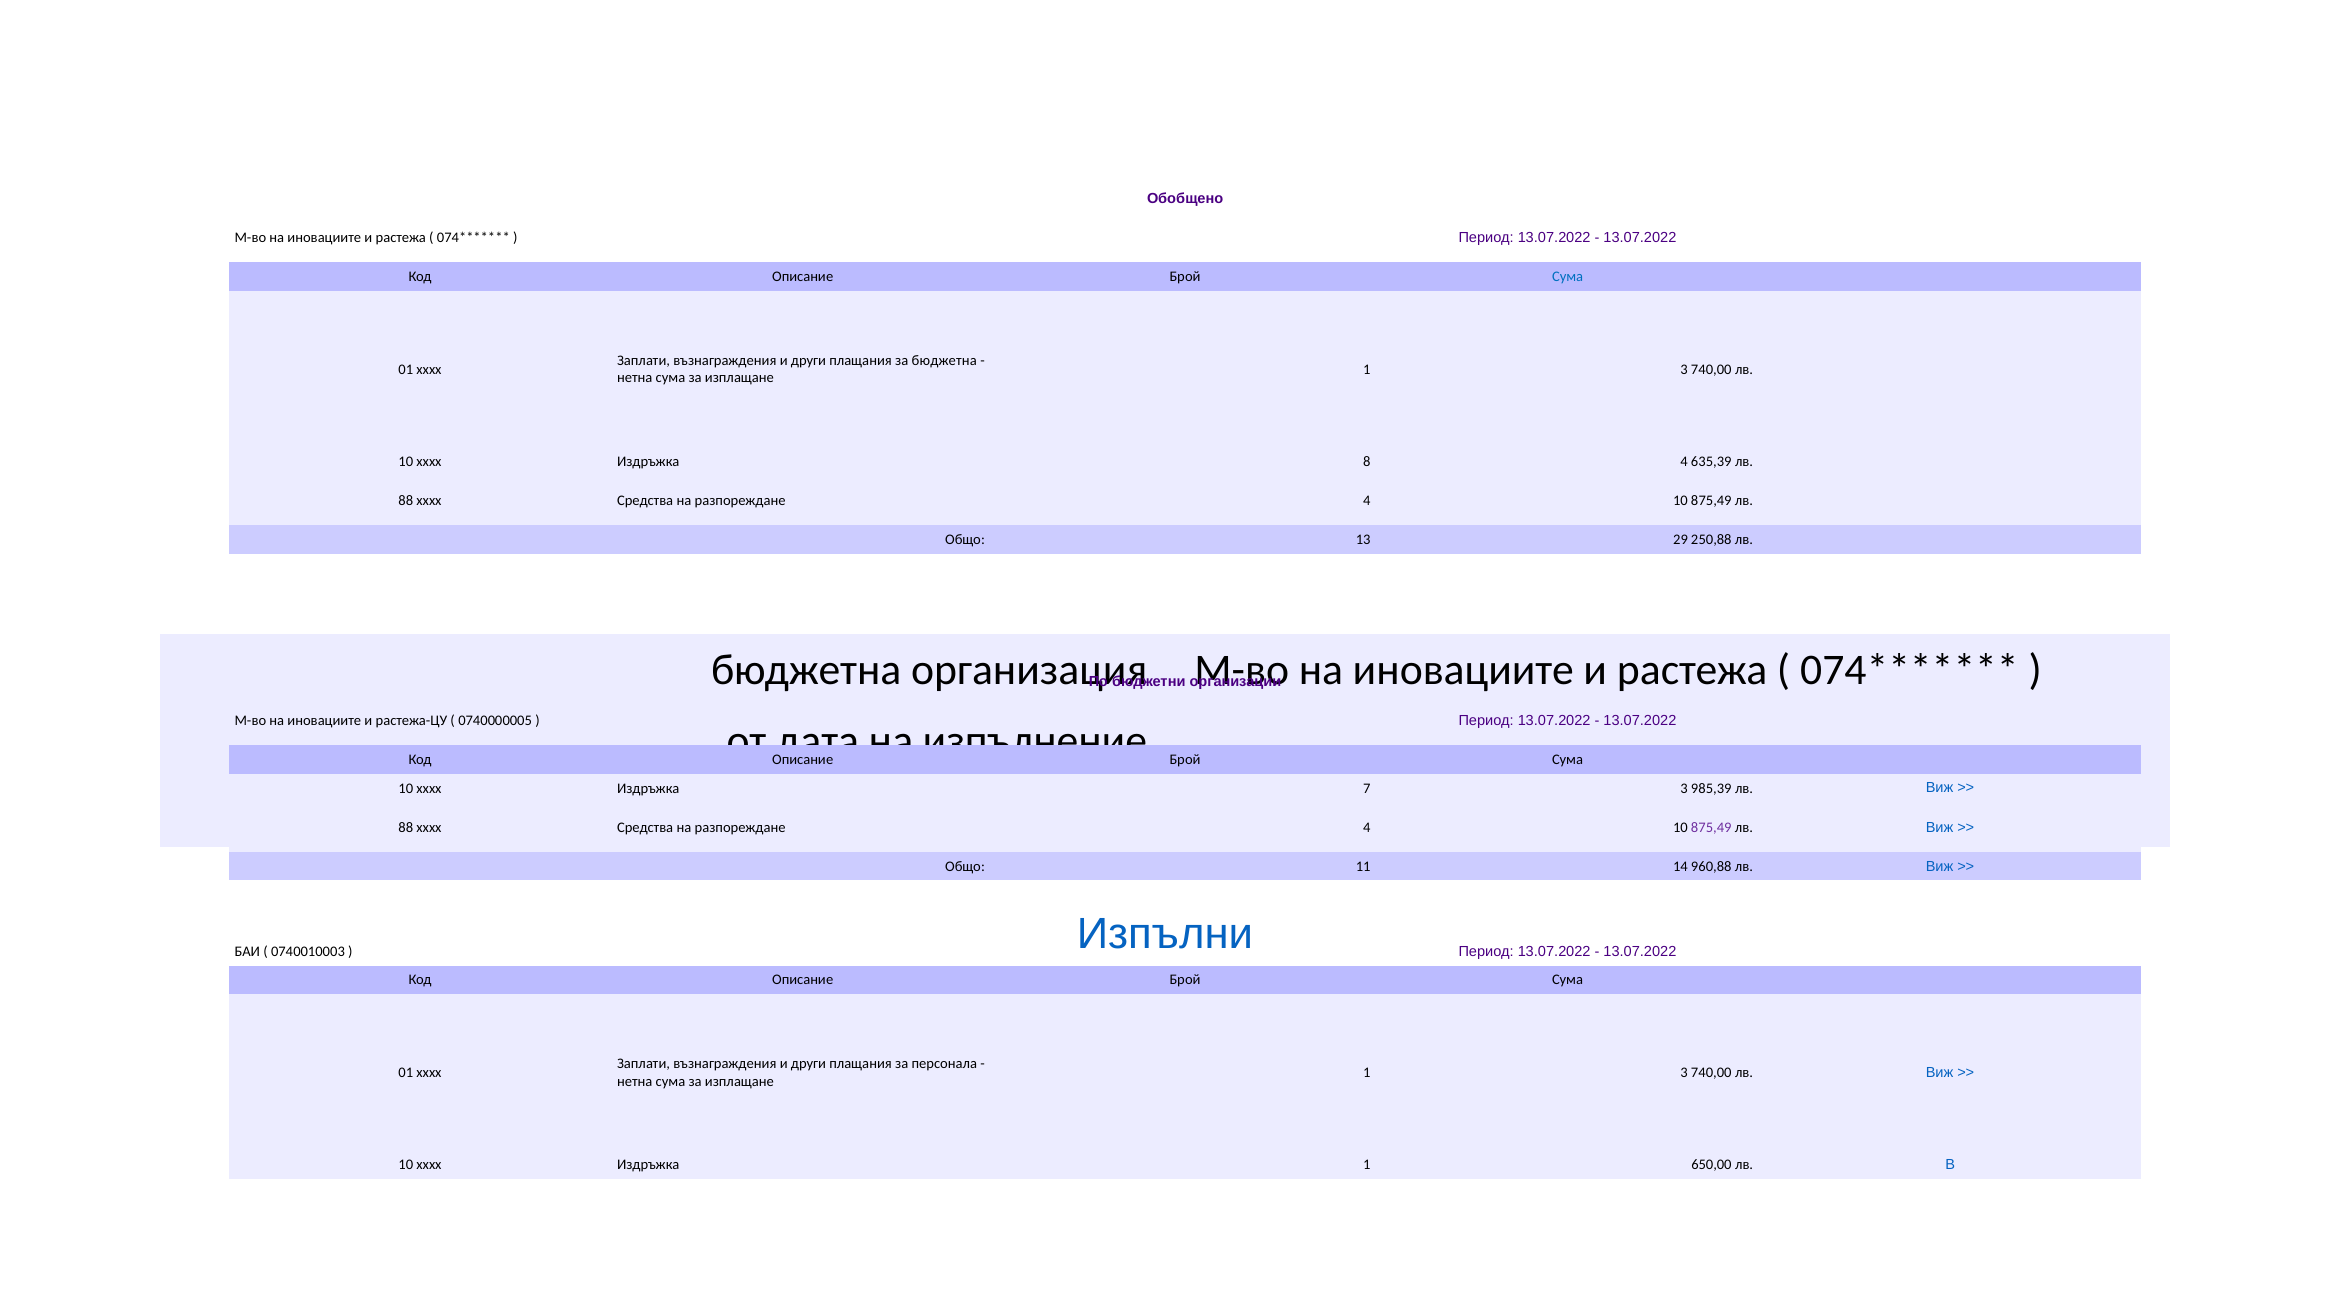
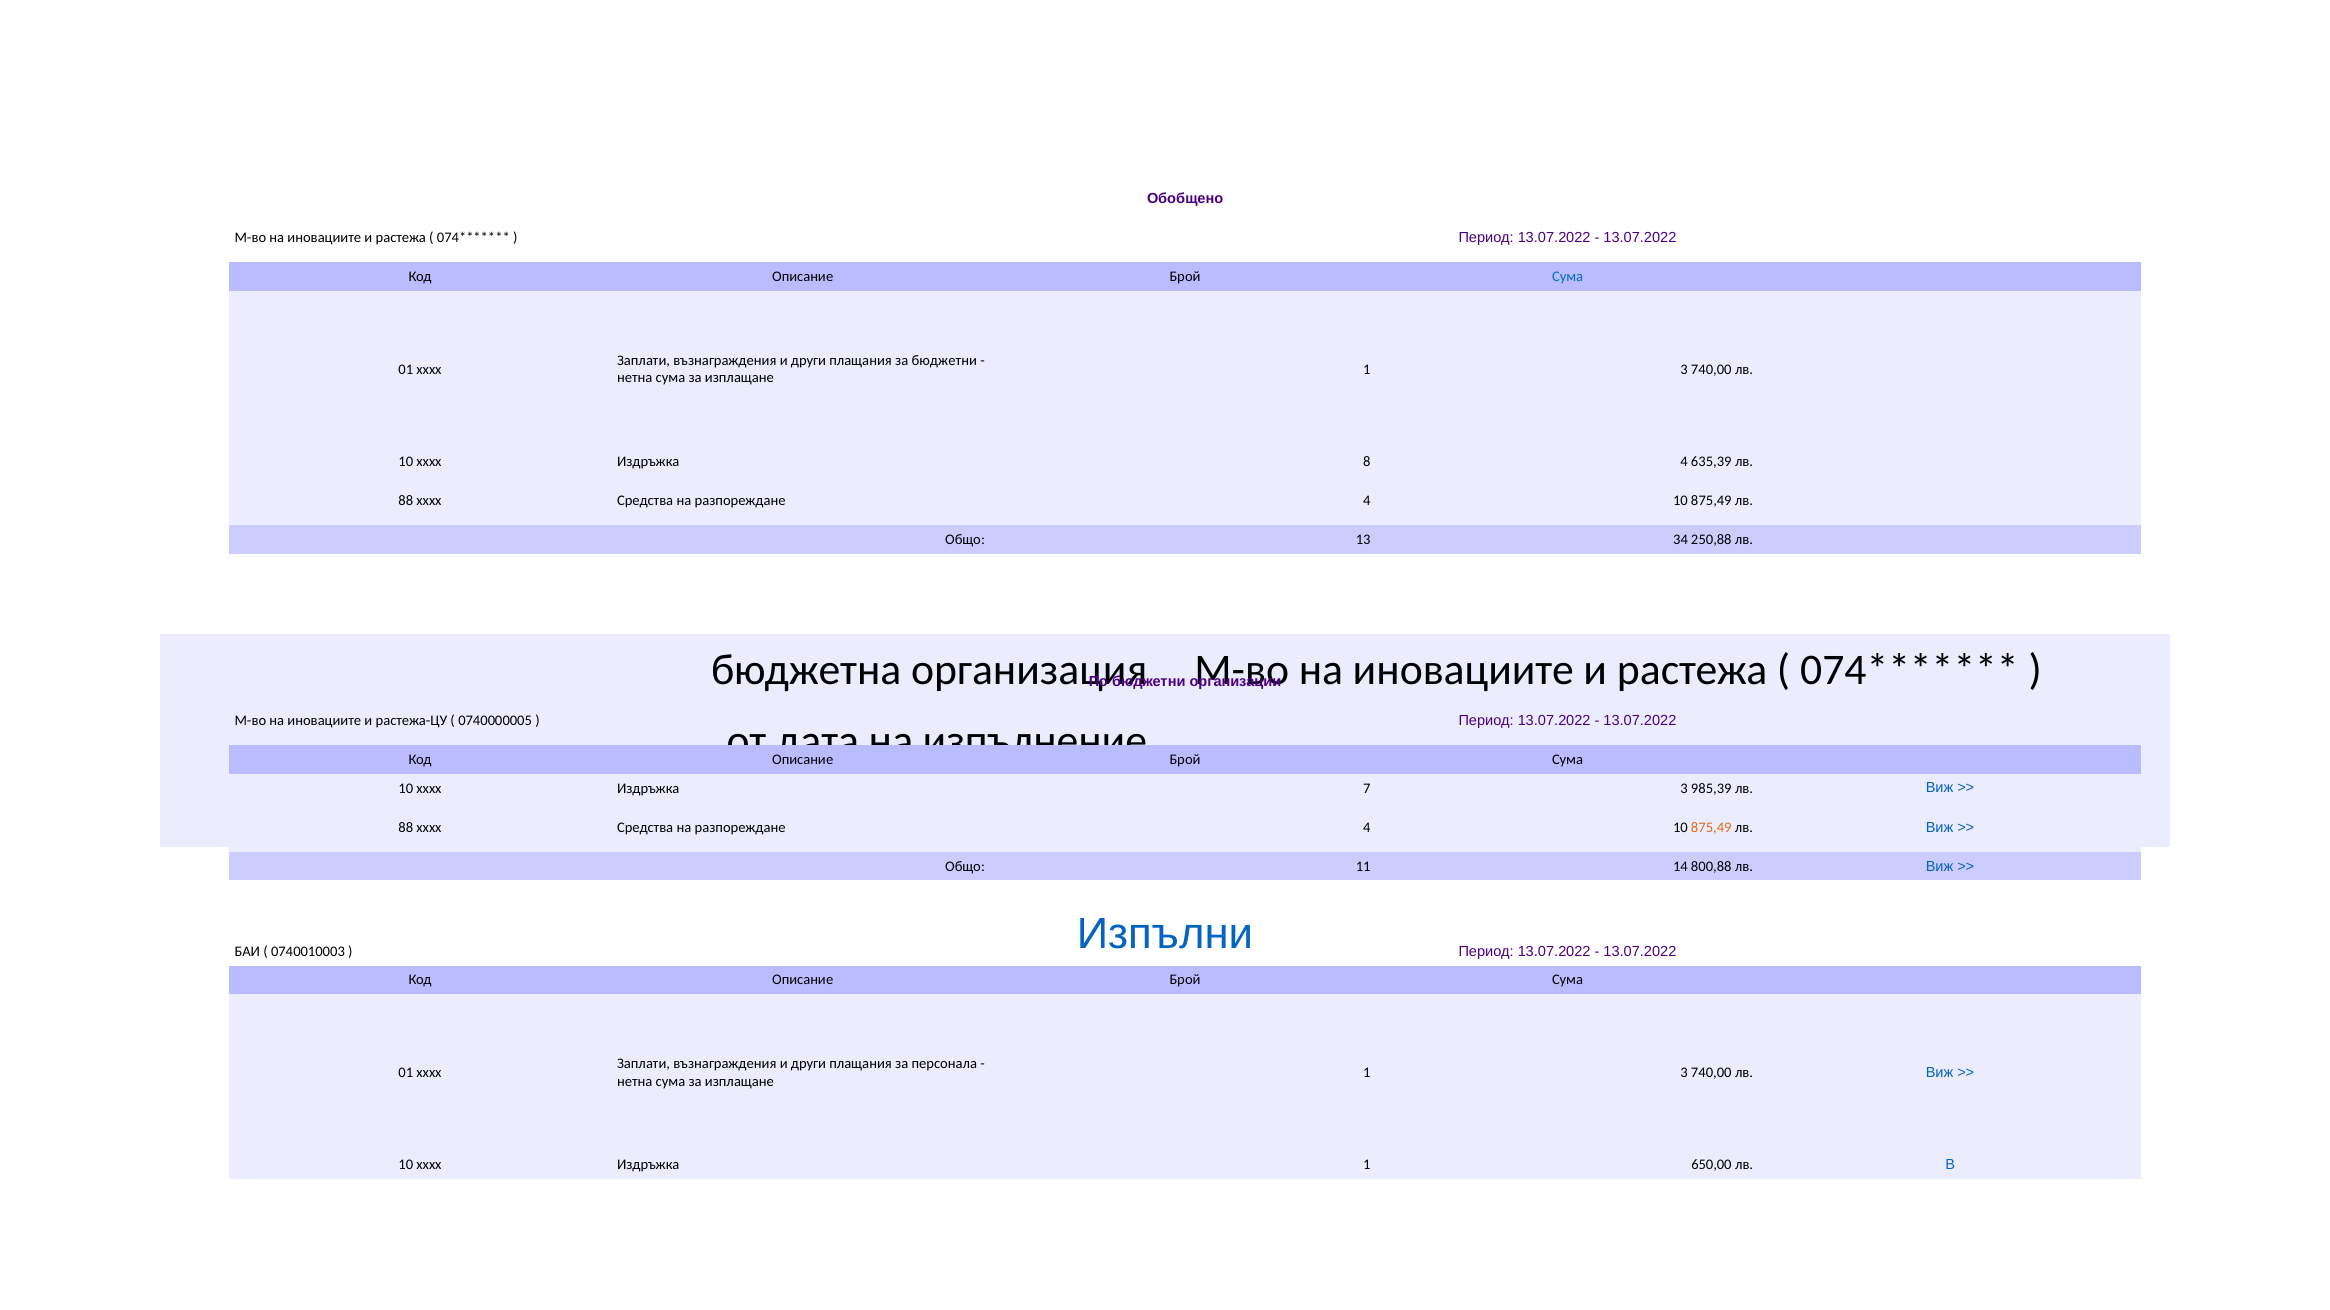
за бюджетна: бюджетна -> бюджетни
29: 29 -> 34
875,49 at (1711, 828) colour: purple -> orange
960,88: 960,88 -> 800,88
